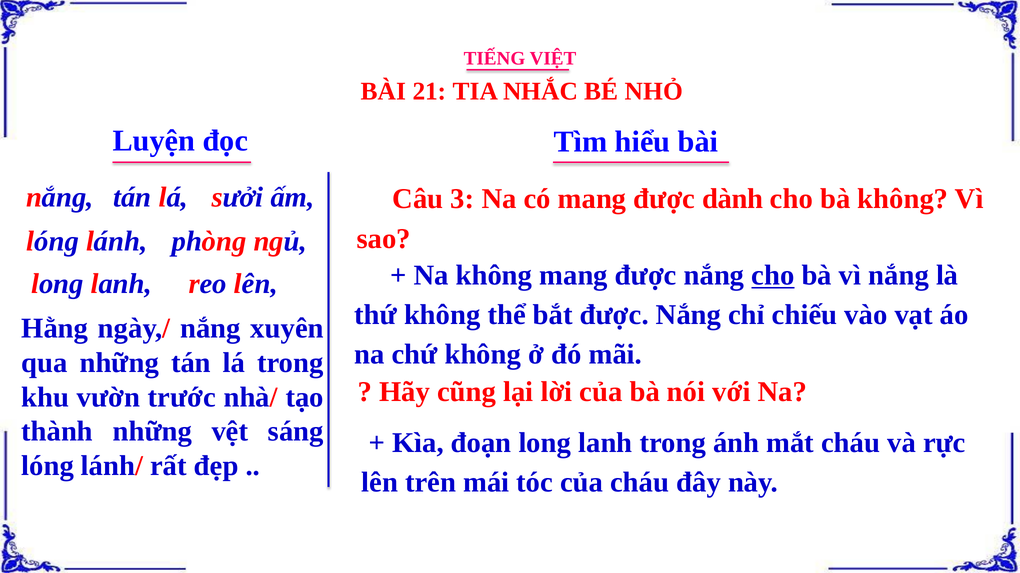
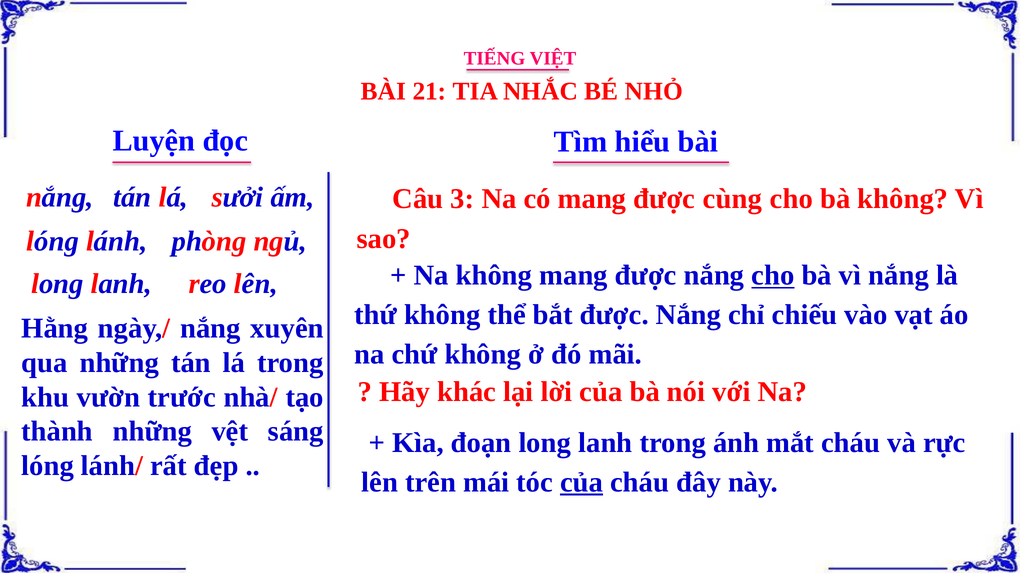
dành: dành -> cùng
cũng: cũng -> khác
của at (582, 482) underline: none -> present
